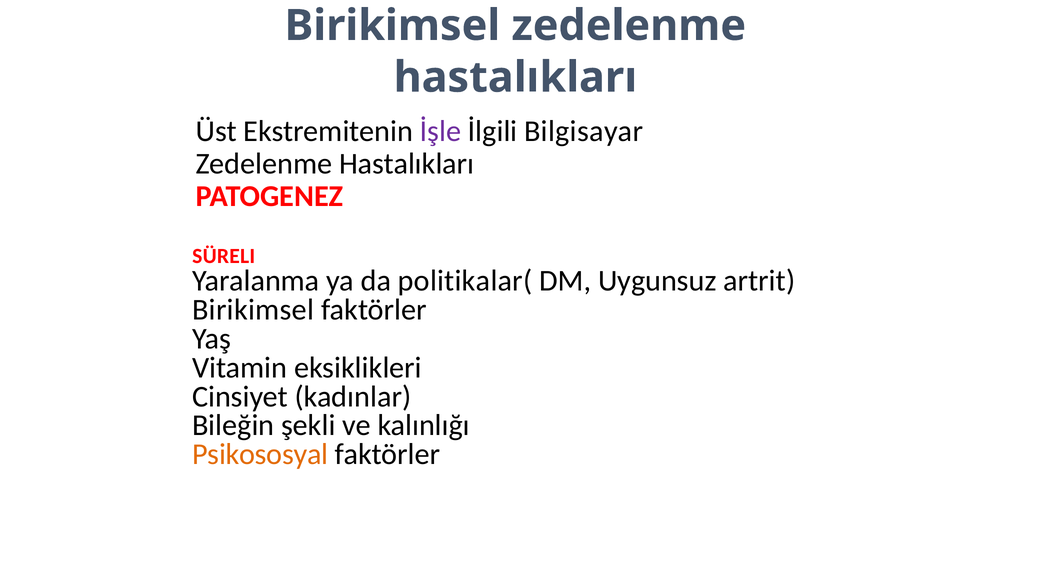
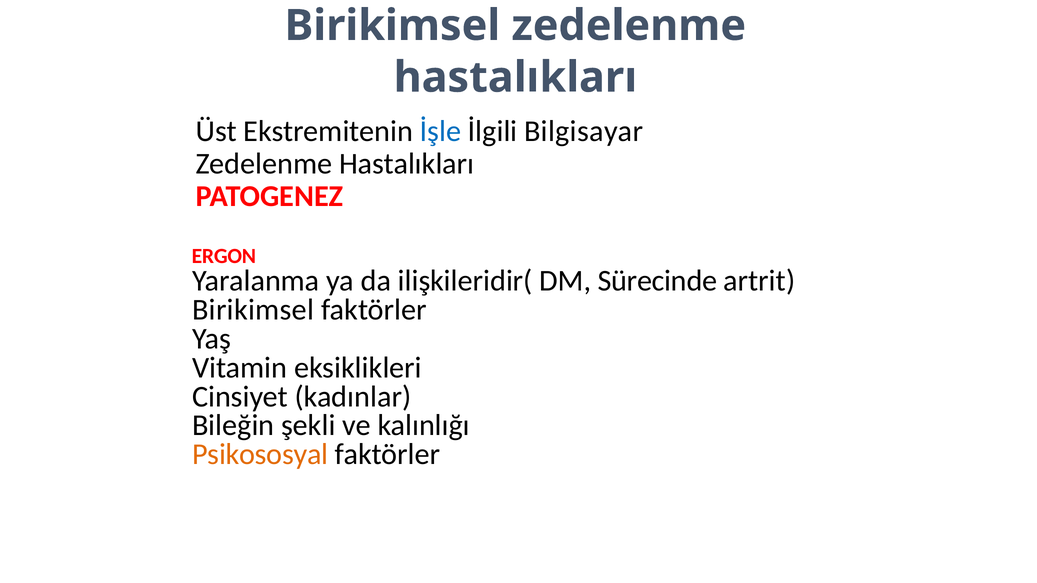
İşle colour: purple -> blue
SÜRELI: SÜRELI -> ERGON
politikalar(: politikalar( -> ilişkileridir(
Uygunsuz: Uygunsuz -> Sürecinde
